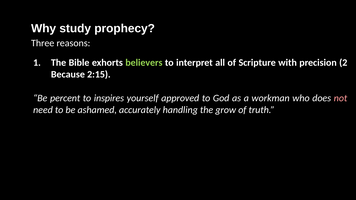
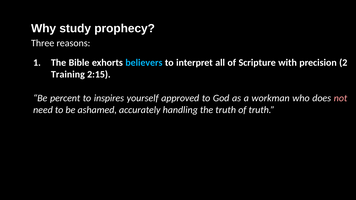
believers colour: light green -> light blue
Because: Because -> Training
the grow: grow -> truth
